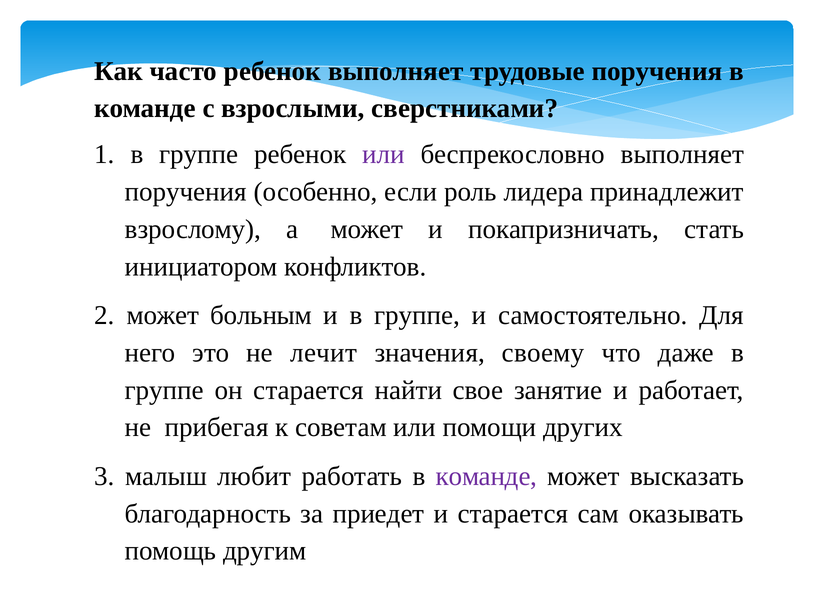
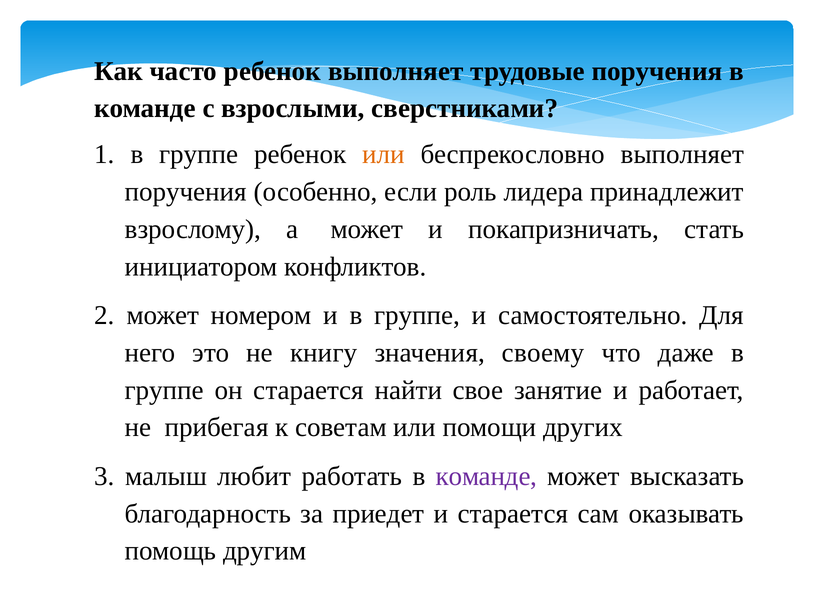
или at (384, 154) colour: purple -> orange
больным: больным -> номером
лечит: лечит -> книгу
